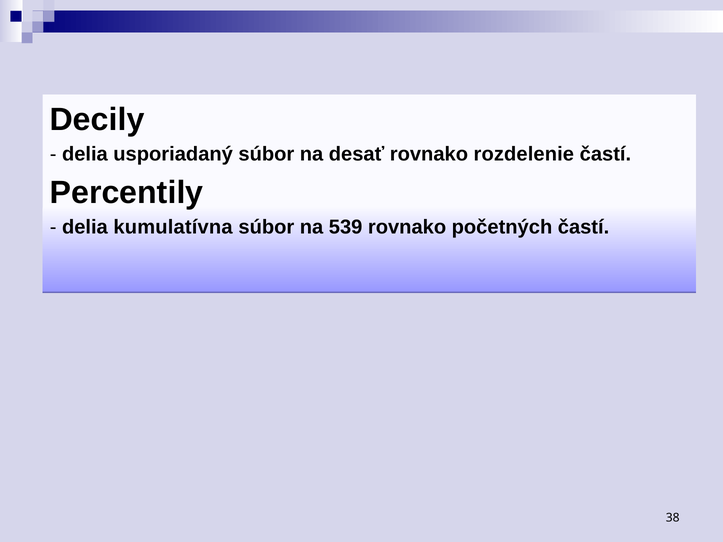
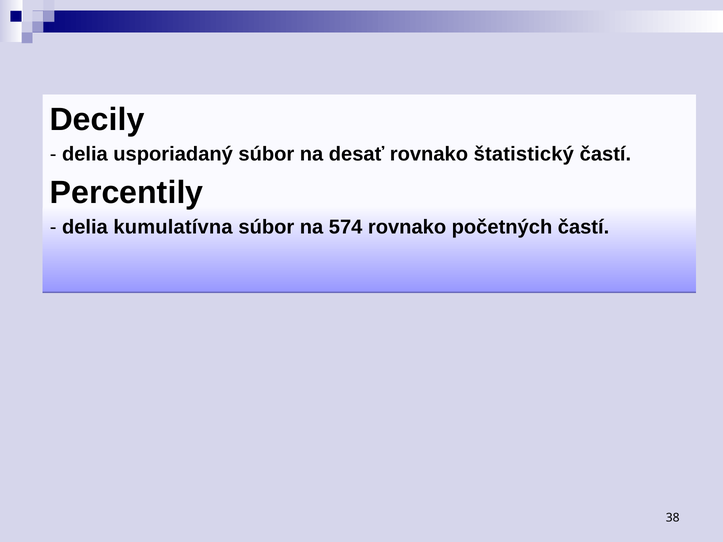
rozdelenie: rozdelenie -> štatistický
539: 539 -> 574
